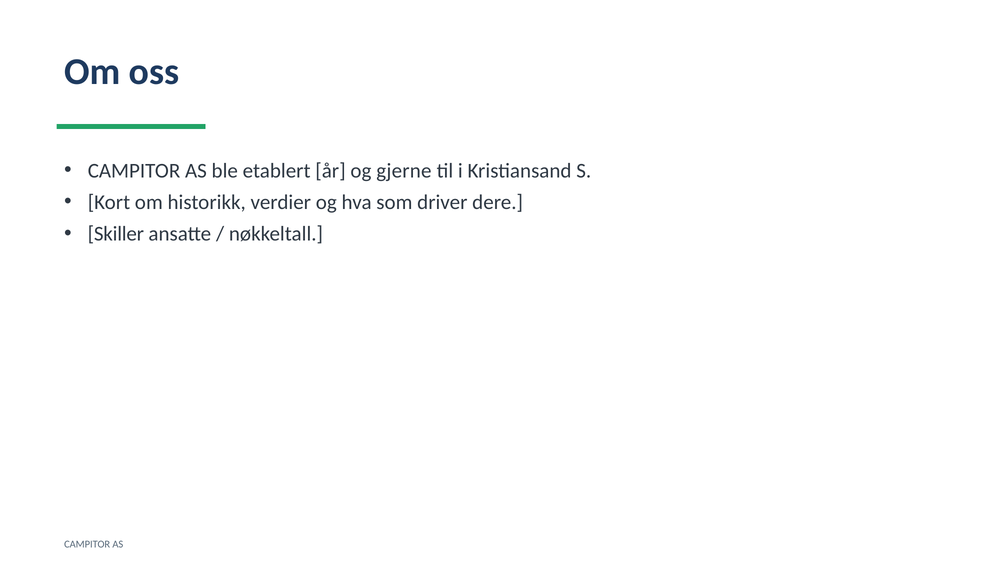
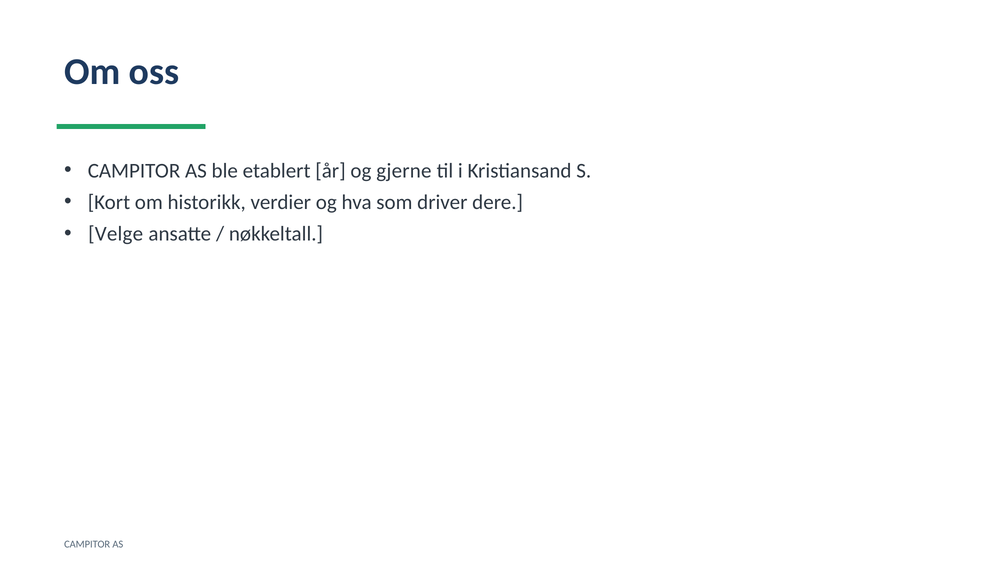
Skiller: Skiller -> Velge
